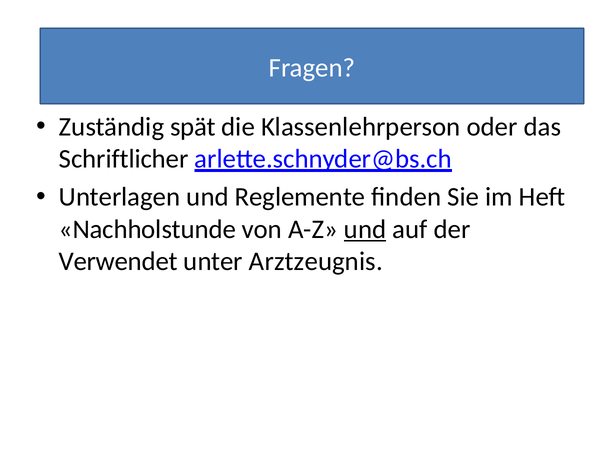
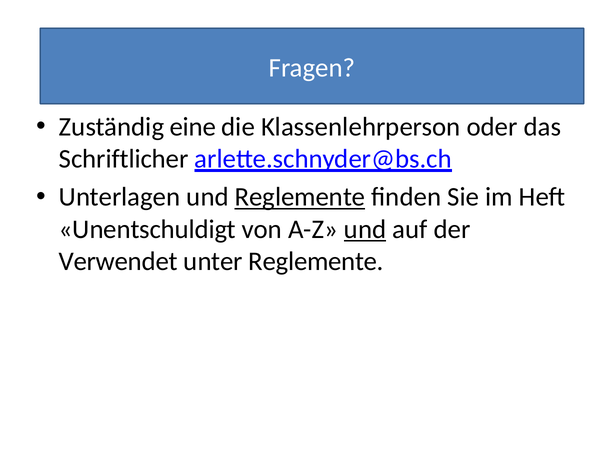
spät: spät -> eine
Reglemente at (300, 197) underline: none -> present
Nachholstunde: Nachholstunde -> Unentschuldigt
unter Arztzeugnis: Arztzeugnis -> Reglemente
